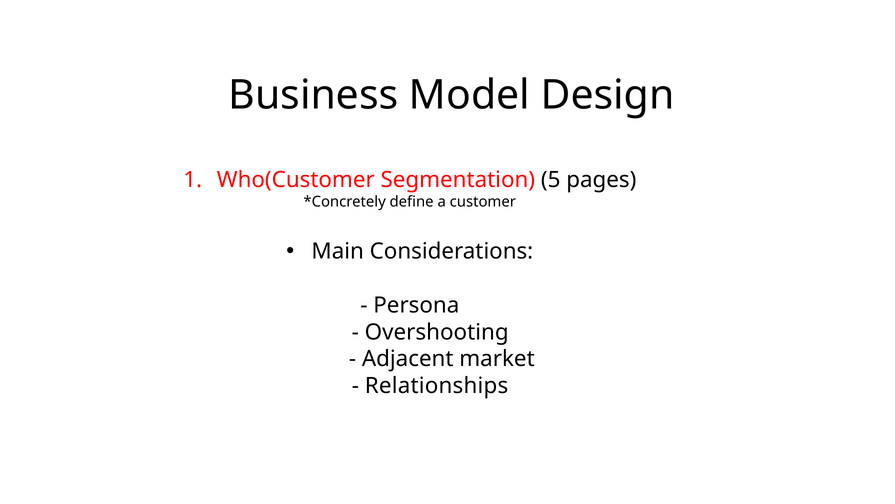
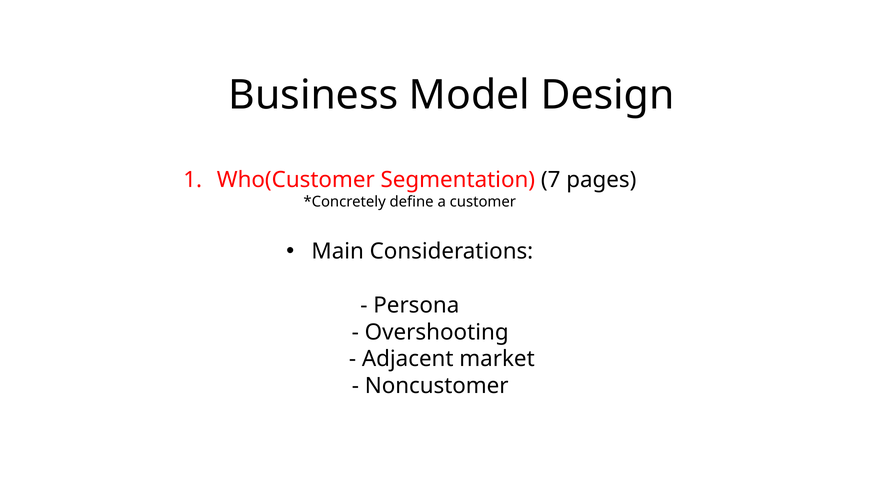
5: 5 -> 7
Relationships: Relationships -> Noncustomer
